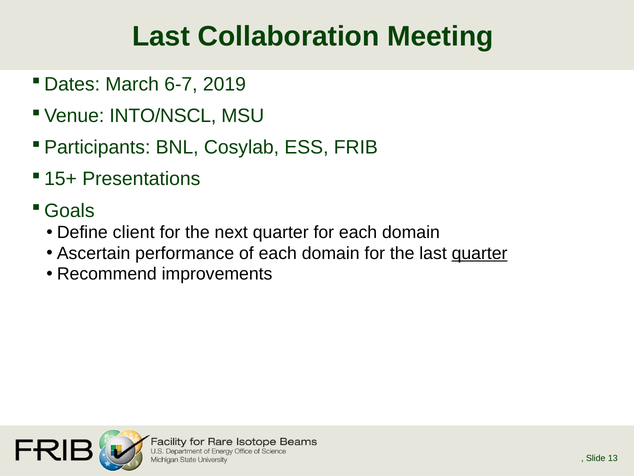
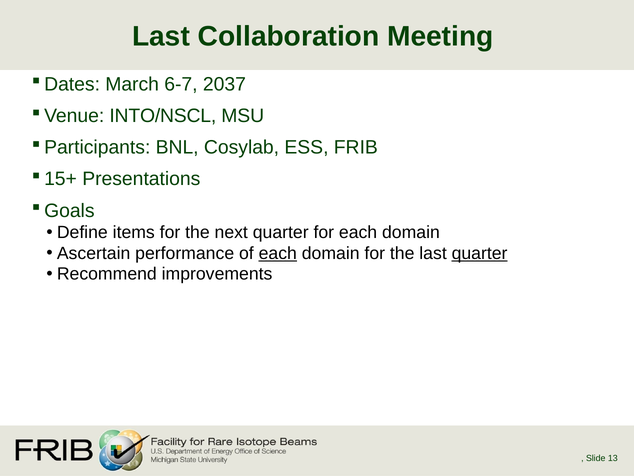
2019: 2019 -> 2037
client: client -> items
each at (278, 253) underline: none -> present
